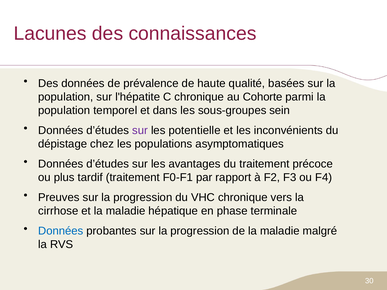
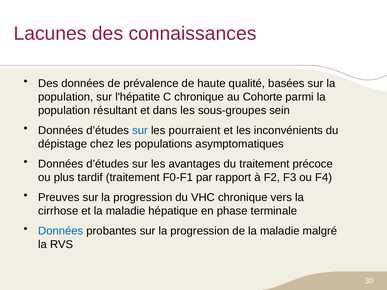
temporel: temporel -> résultant
sur at (140, 130) colour: purple -> blue
potentielle: potentielle -> pourraient
